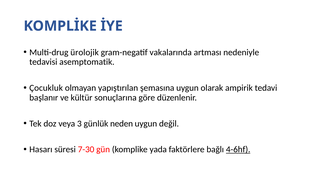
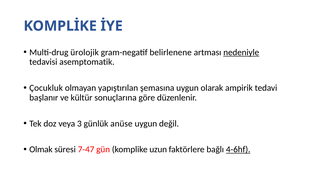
vakalarında: vakalarında -> belirlenene
nedeniyle underline: none -> present
neden: neden -> anüse
Hasarı: Hasarı -> Olmak
7-30: 7-30 -> 7-47
yada: yada -> uzun
